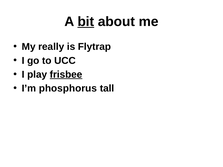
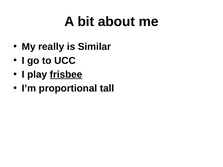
bit underline: present -> none
Flytrap: Flytrap -> Similar
phosphorus: phosphorus -> proportional
